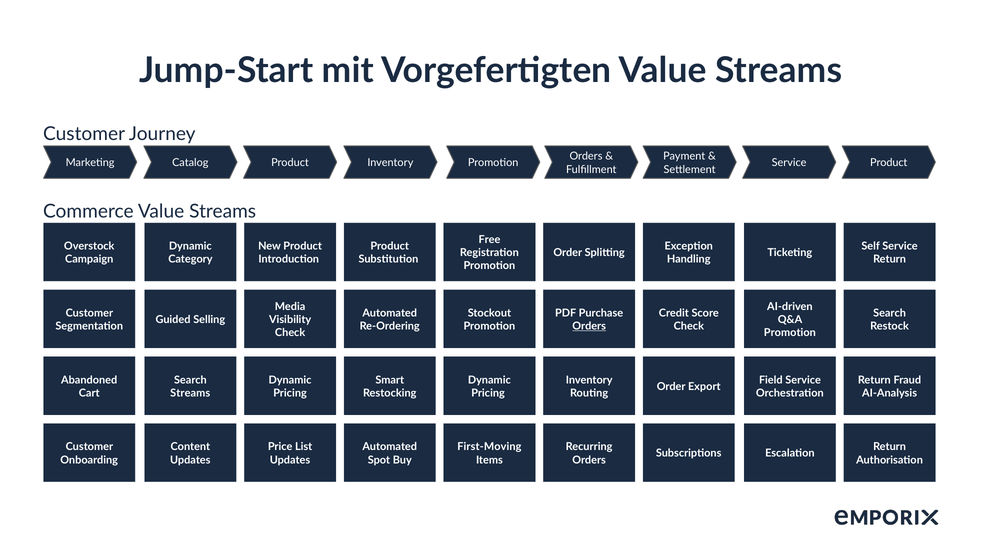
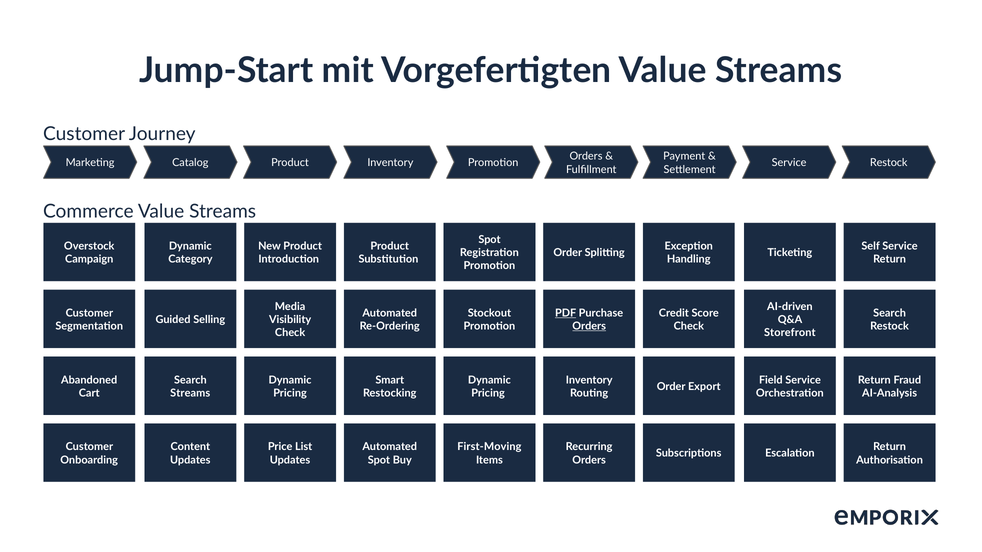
Service Product: Product -> Restock
Free at (489, 240): Free -> Spot
PDF underline: none -> present
Promotion at (790, 333): Promotion -> Storefront
